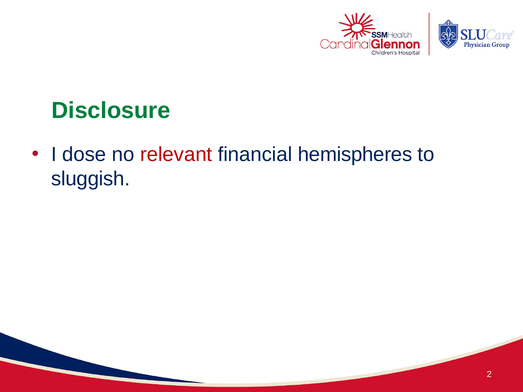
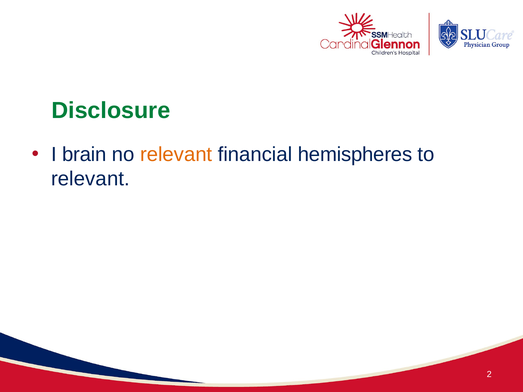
dose: dose -> brain
relevant at (176, 155) colour: red -> orange
sluggish at (91, 179): sluggish -> relevant
